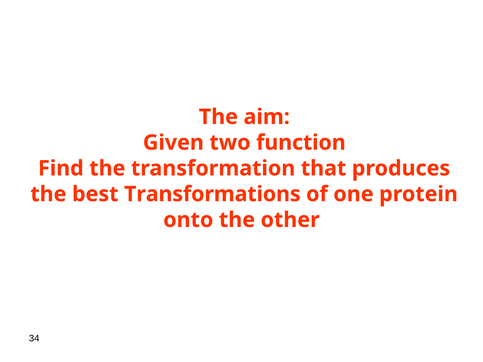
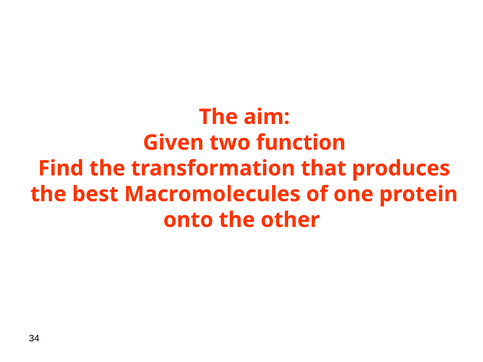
Transformations: Transformations -> Macromolecules
